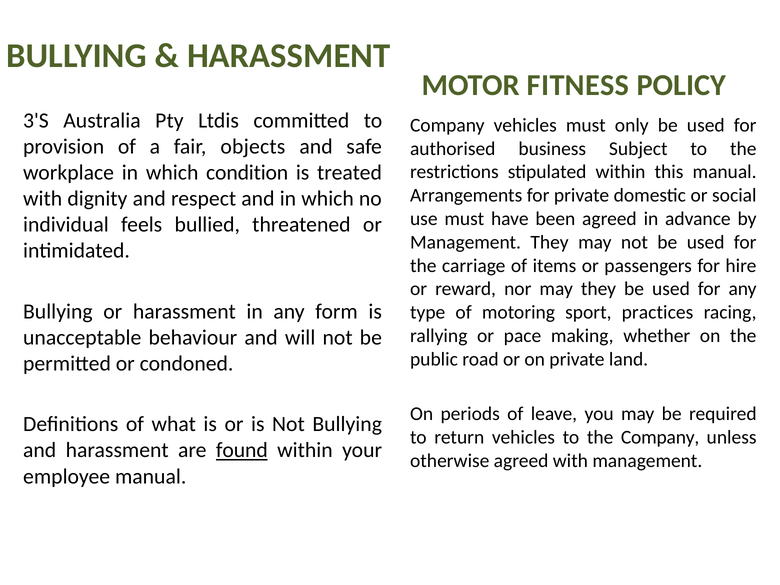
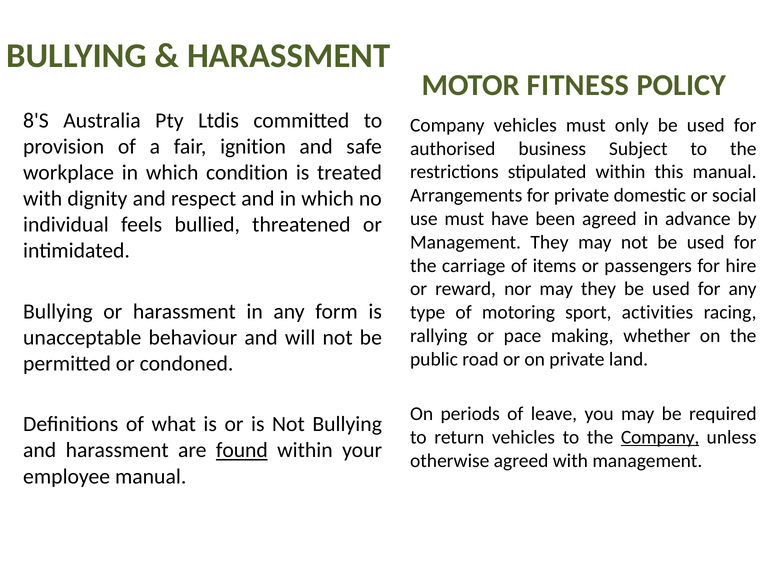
3'S: 3'S -> 8'S
objects: objects -> ignition
practices: practices -> activities
Company at (660, 437) underline: none -> present
